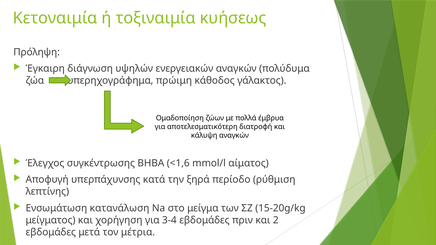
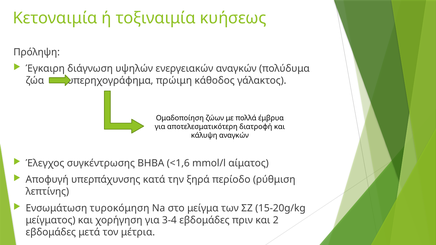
κατανάλωση: κατανάλωση -> τυροκόμηση
